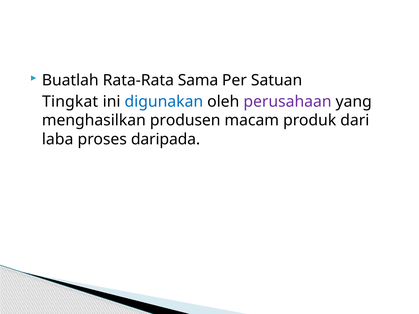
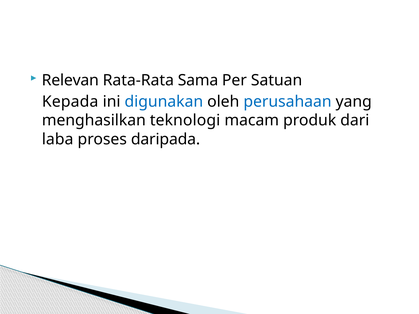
Buatlah: Buatlah -> Relevan
Tingkat: Tingkat -> Kepada
perusahaan colour: purple -> blue
produsen: produsen -> teknologi
